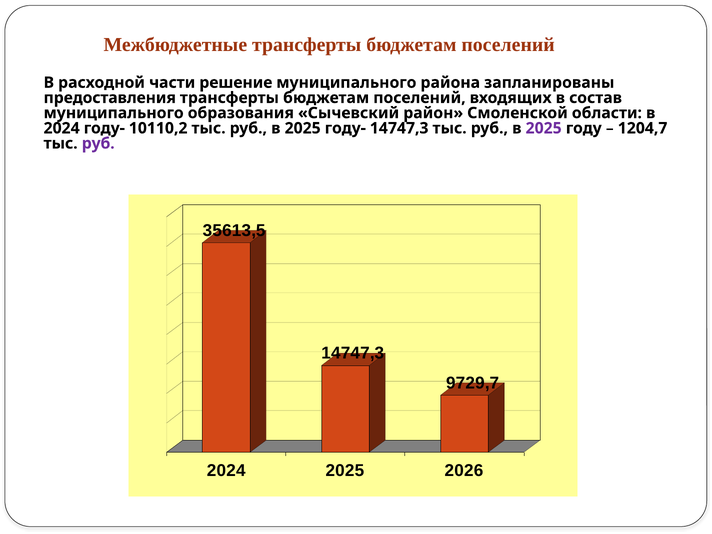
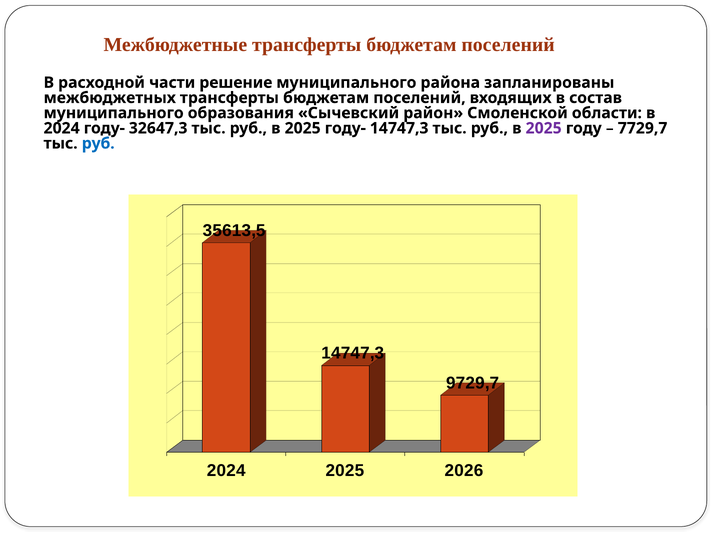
предоставления: предоставления -> межбюджетных
10110,2: 10110,2 -> 32647,3
1204,7: 1204,7 -> 7729,7
руб at (98, 143) colour: purple -> blue
